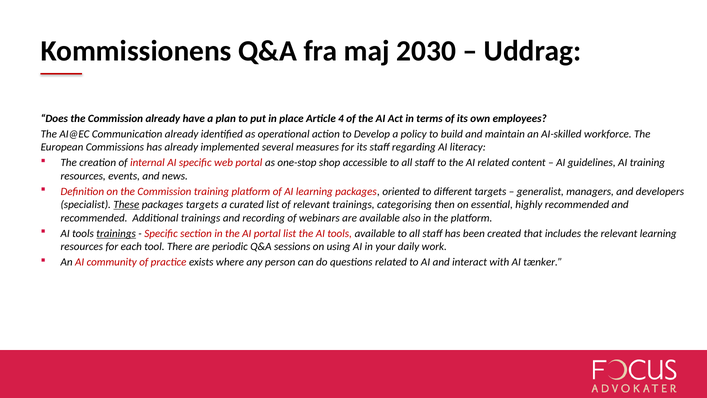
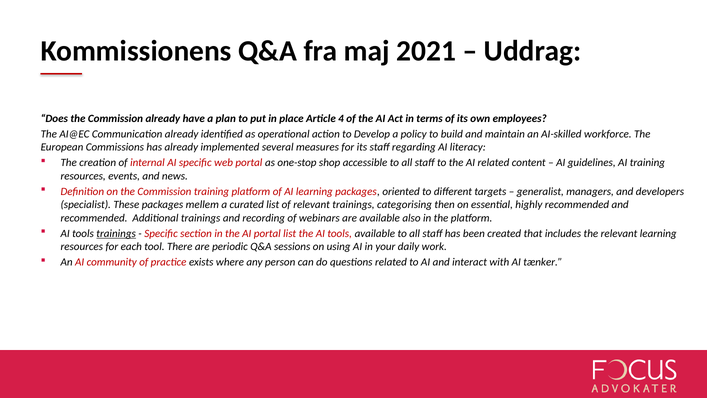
2030: 2030 -> 2021
These underline: present -> none
packages targets: targets -> mellem
